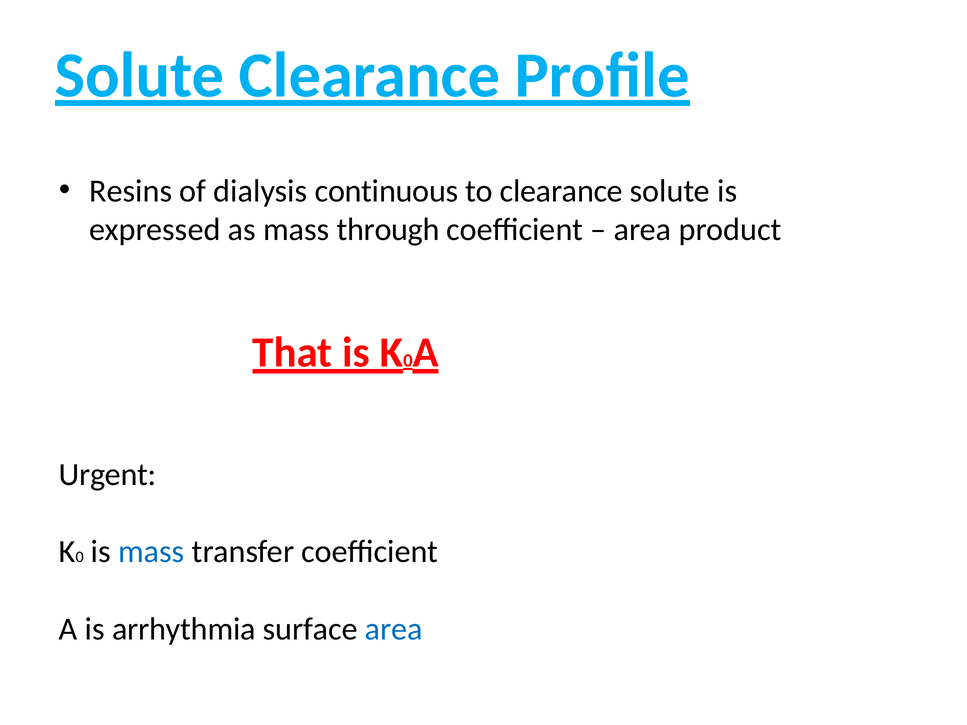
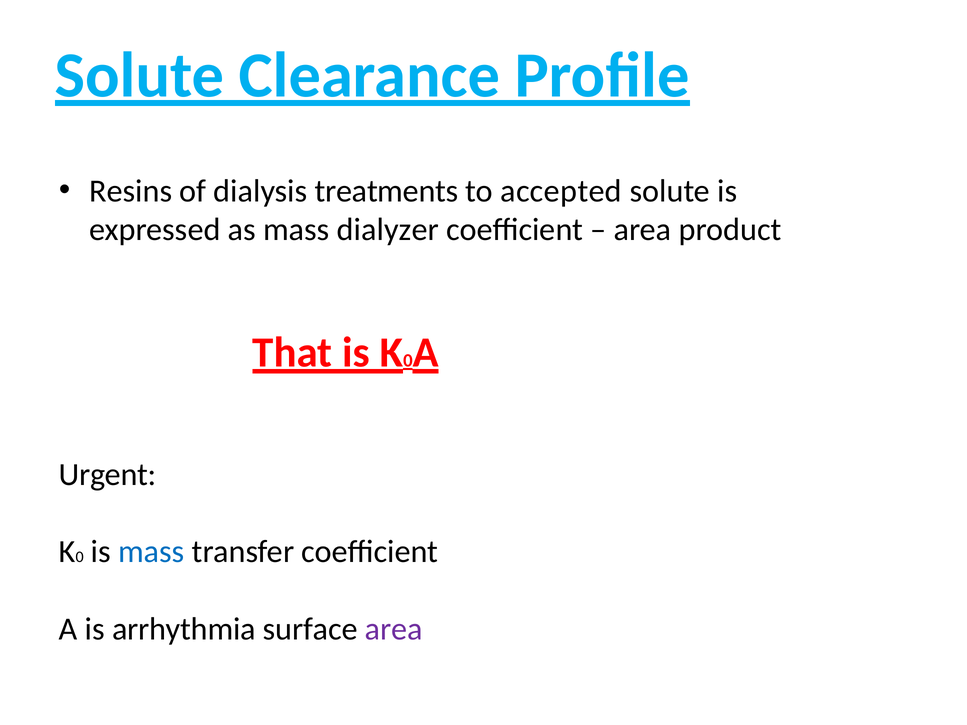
continuous: continuous -> treatments
to clearance: clearance -> accepted
through: through -> dialyzer
area at (394, 629) colour: blue -> purple
